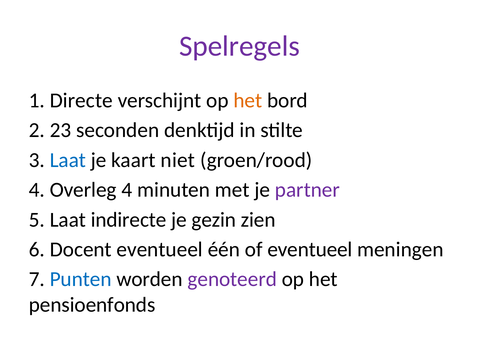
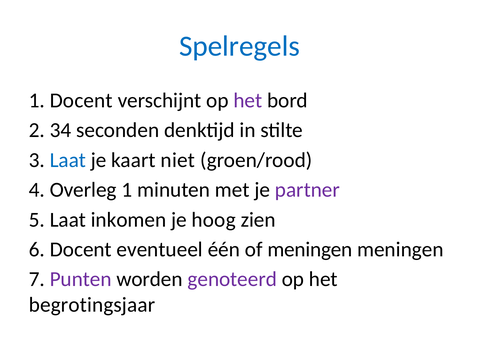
Spelregels colour: purple -> blue
1 Directe: Directe -> Docent
het at (248, 101) colour: orange -> purple
23: 23 -> 34
Overleg 4: 4 -> 1
indirecte: indirecte -> inkomen
gezin: gezin -> hoog
of eventueel: eventueel -> meningen
Punten colour: blue -> purple
pensioenfonds: pensioenfonds -> begrotingsjaar
